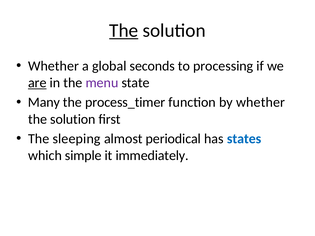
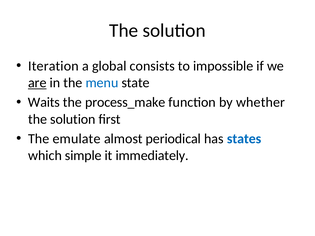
The at (124, 30) underline: present -> none
Whether at (54, 66): Whether -> Iteration
seconds: seconds -> consists
processing: processing -> impossible
menu colour: purple -> blue
Many: Many -> Waits
process_timer: process_timer -> process_make
sleeping: sleeping -> emulate
